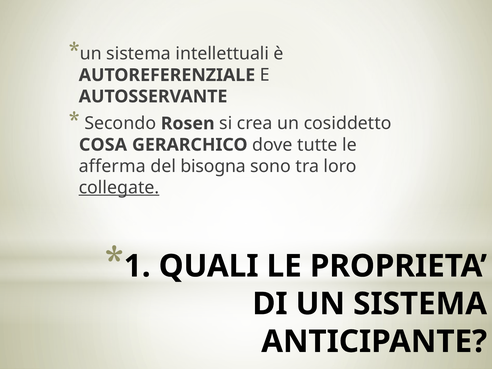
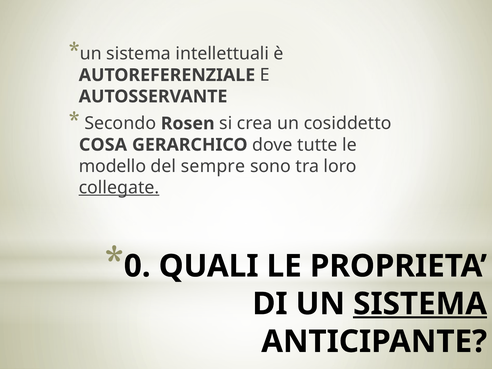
afferma: afferma -> modello
bisogna: bisogna -> sempre
1: 1 -> 0
SISTEMA at (420, 304) underline: none -> present
